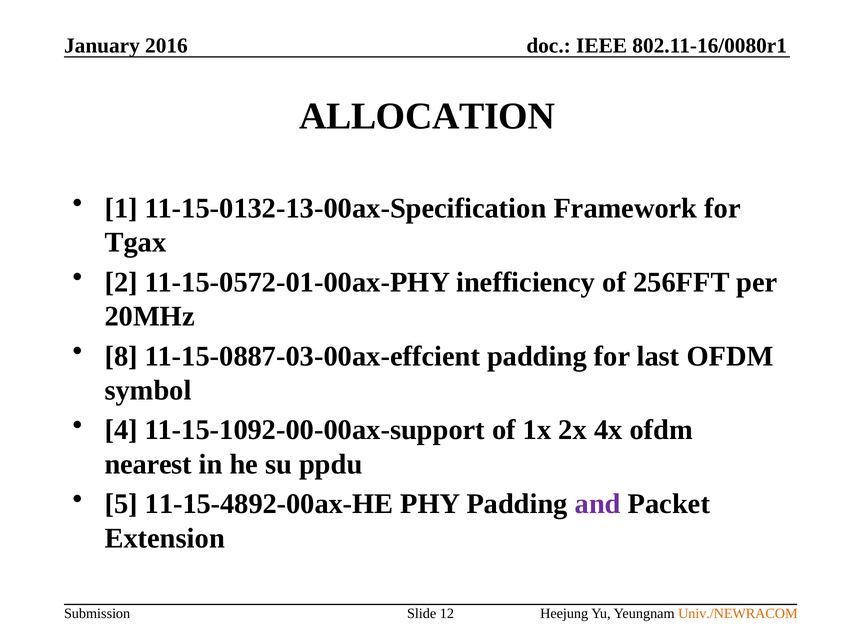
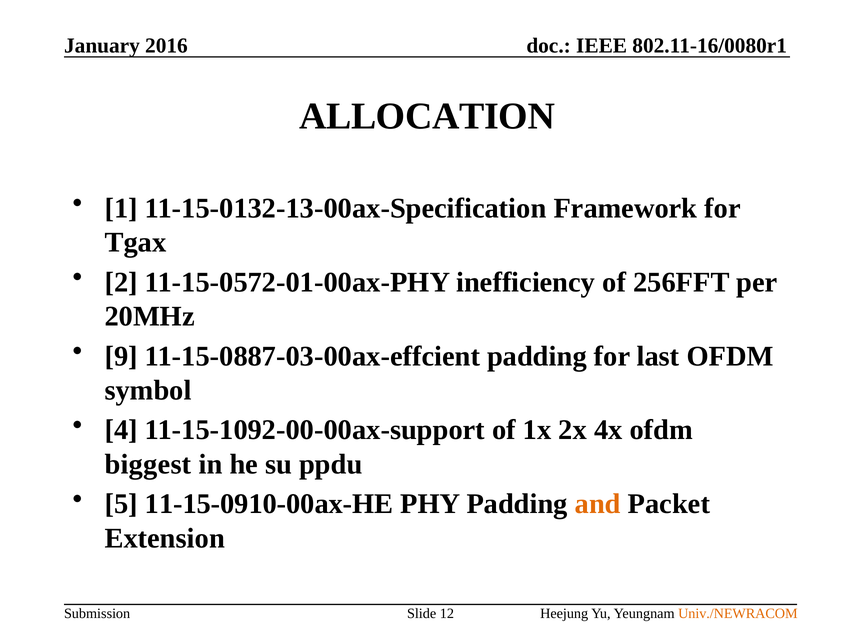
8: 8 -> 9
nearest: nearest -> biggest
11-15-4892-00ax-HE: 11-15-4892-00ax-HE -> 11-15-0910-00ax-HE
and colour: purple -> orange
